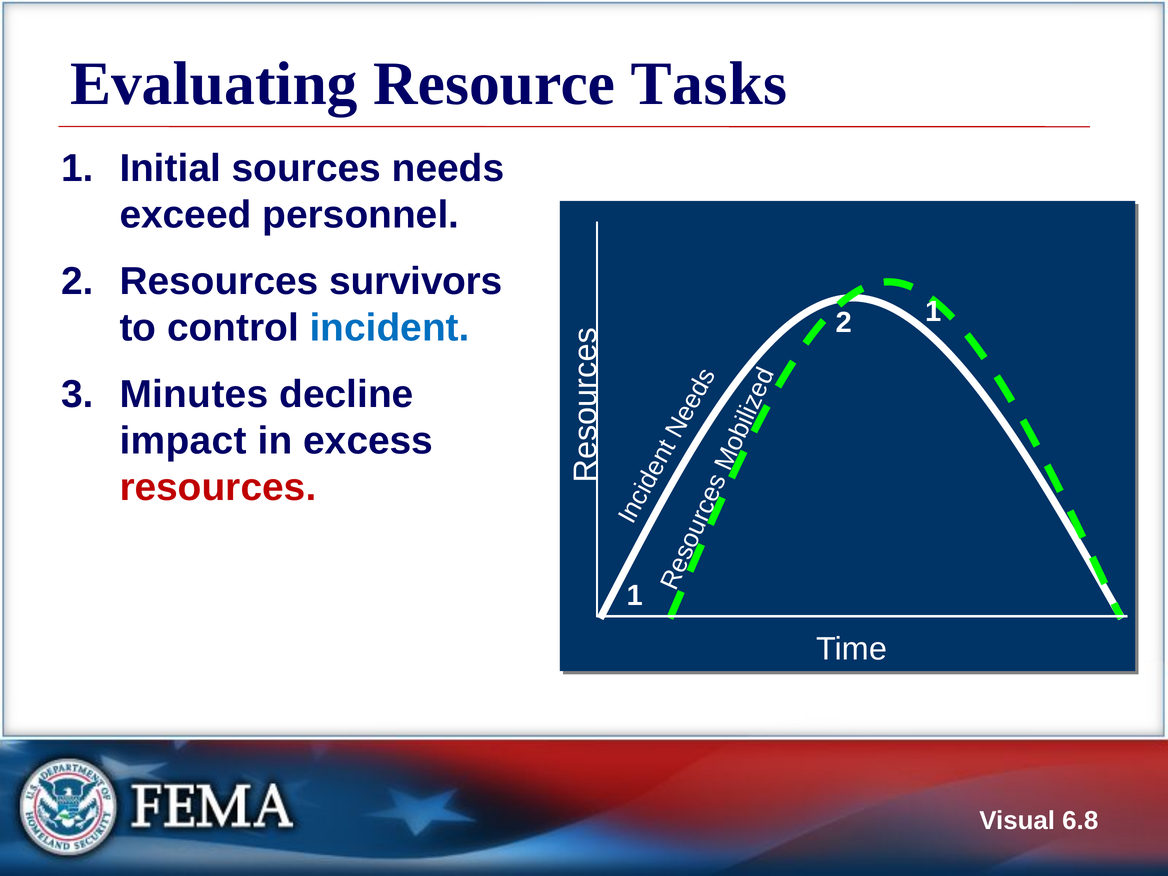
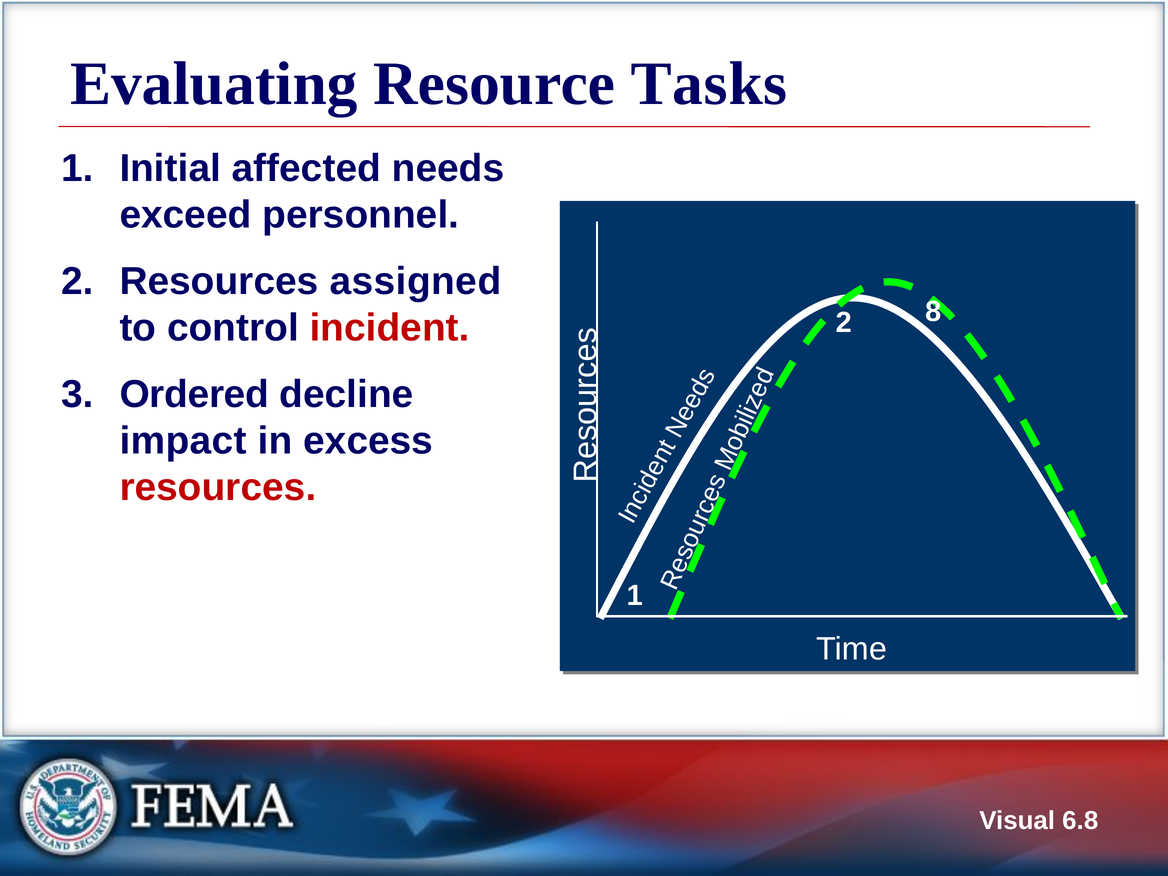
sources: sources -> affected
survivors: survivors -> assigned
2 1: 1 -> 8
incident colour: blue -> red
Minutes: Minutes -> Ordered
